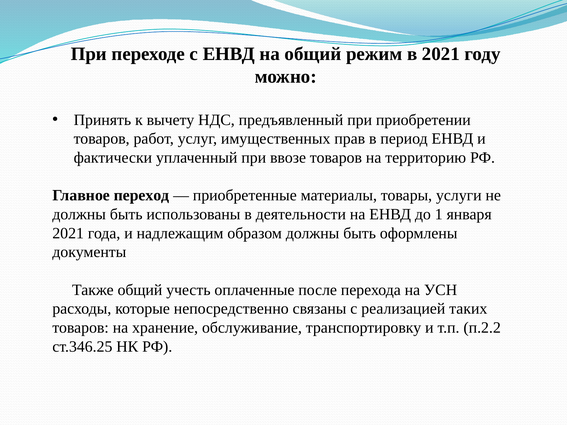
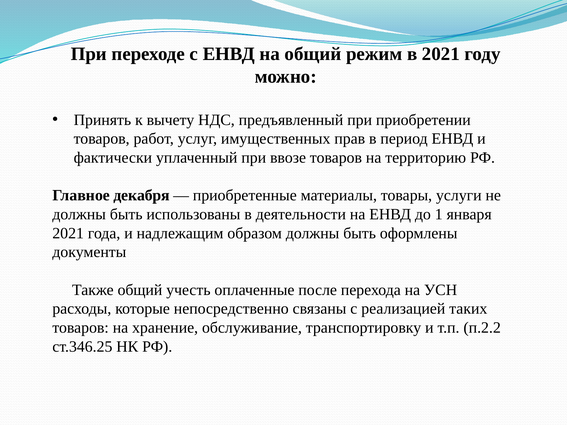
переход: переход -> декабря
